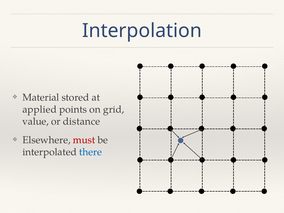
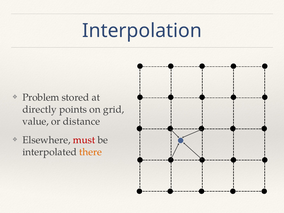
Material: Material -> Problem
applied: applied -> directly
there colour: blue -> orange
